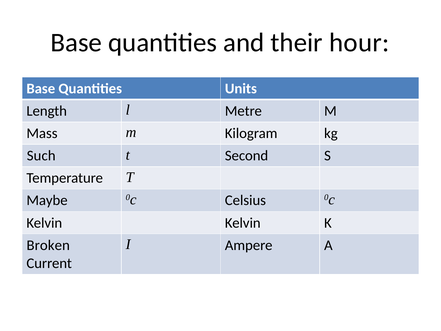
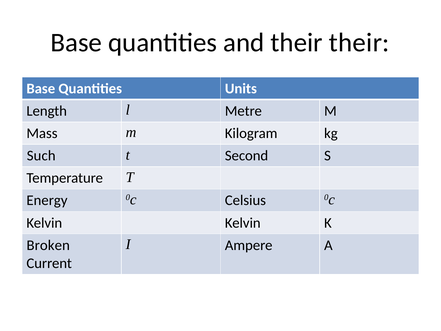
their hour: hour -> their
Maybe: Maybe -> Energy
